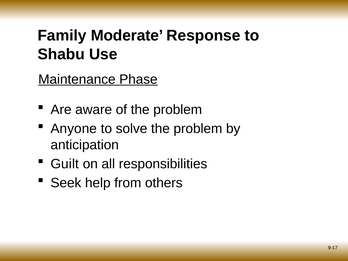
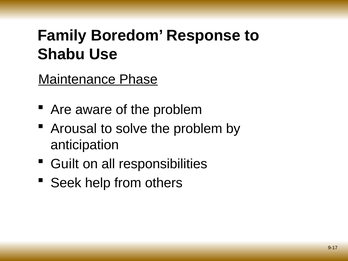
Moderate: Moderate -> Boredom
Anyone: Anyone -> Arousal
